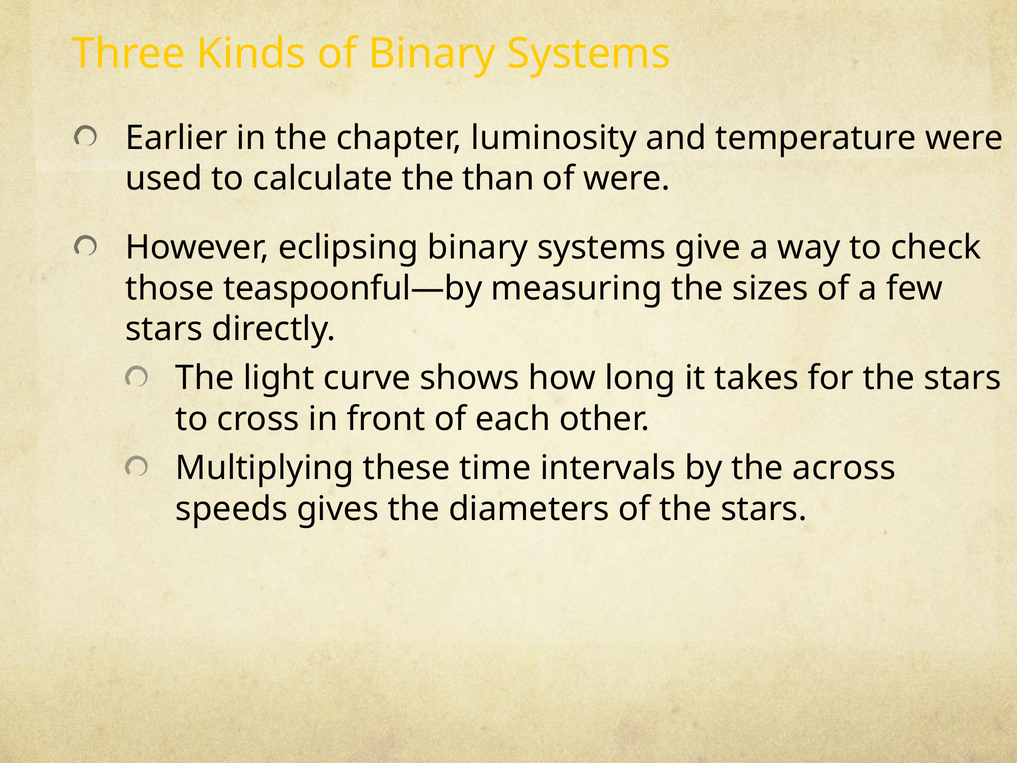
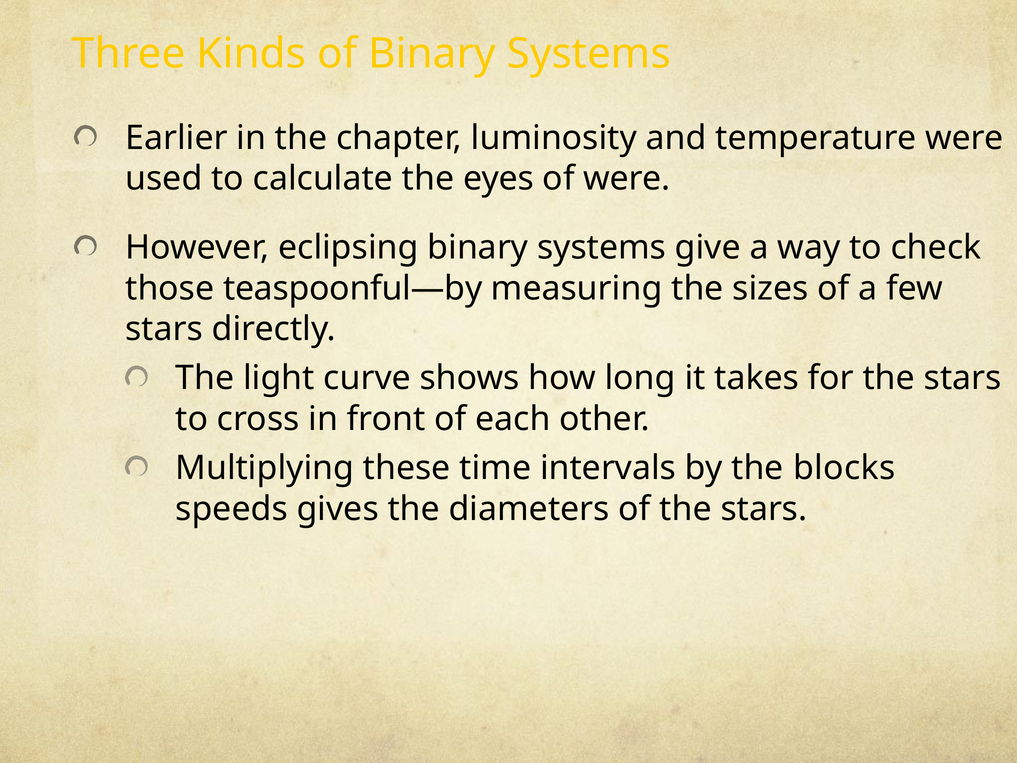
than: than -> eyes
across: across -> blocks
